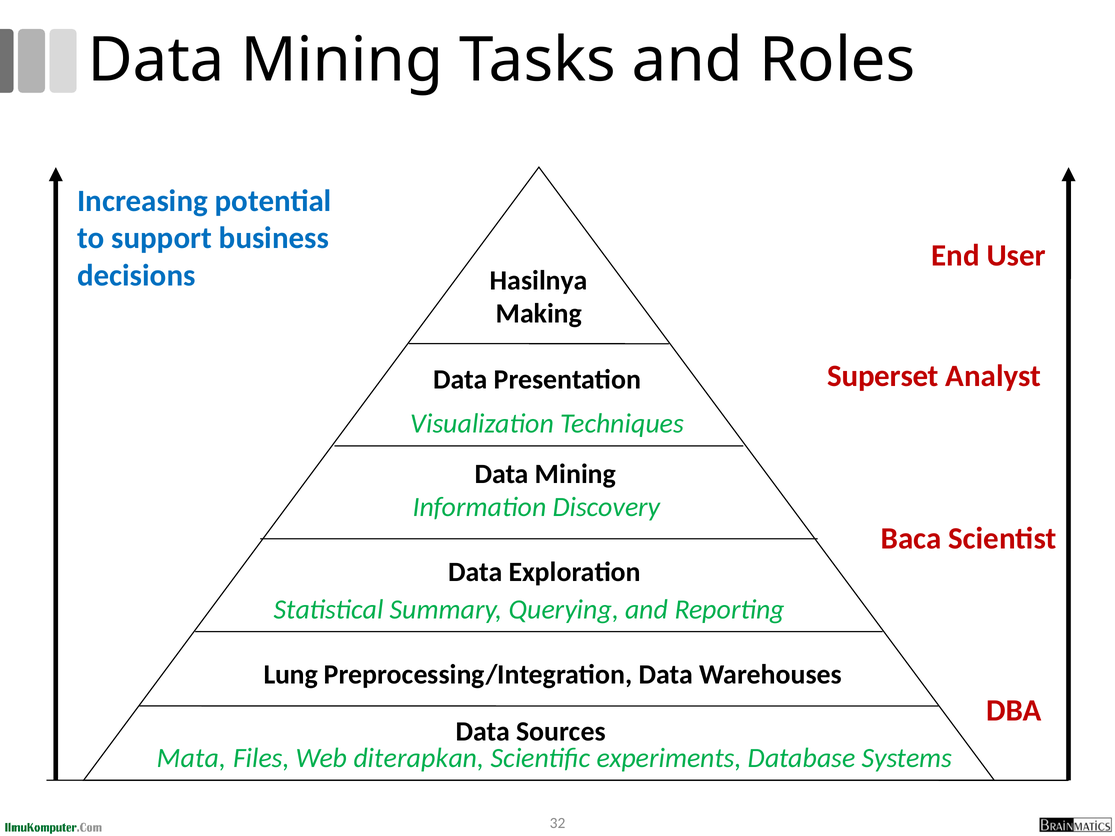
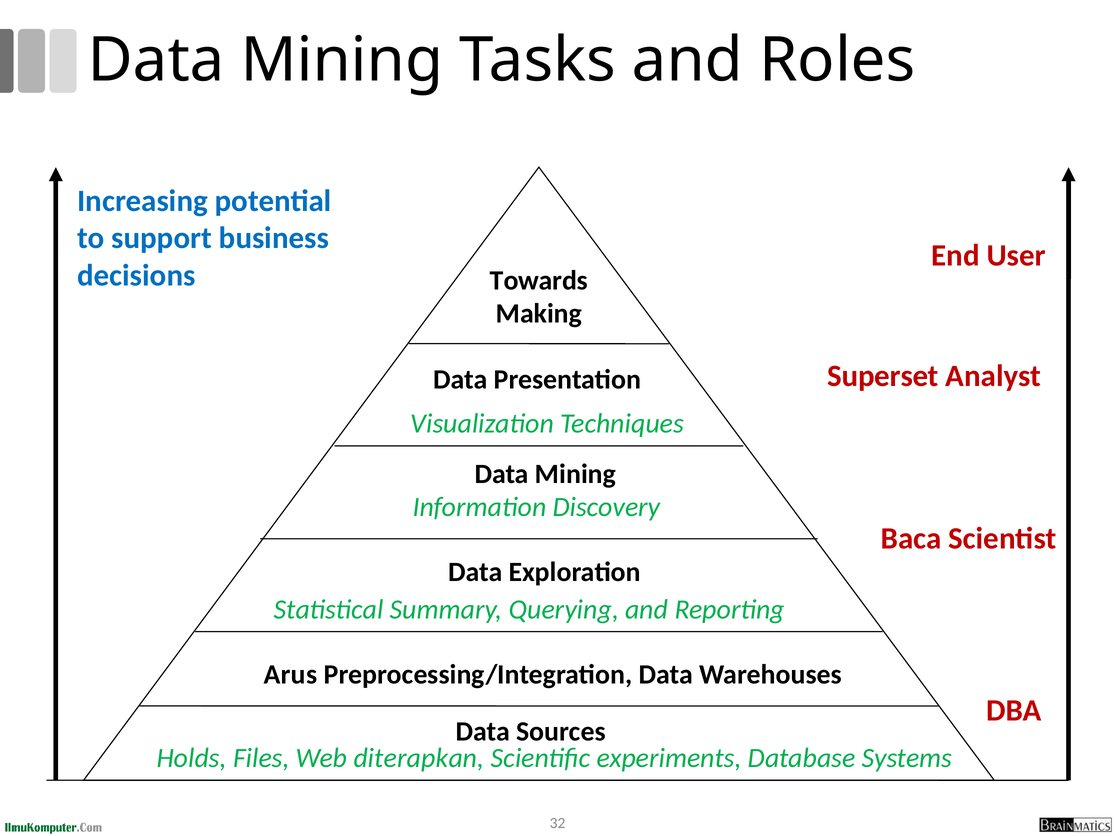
Hasilnya: Hasilnya -> Towards
Lung: Lung -> Arus
Mata: Mata -> Holds
